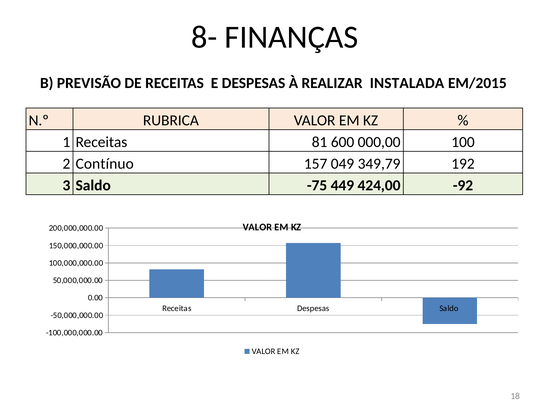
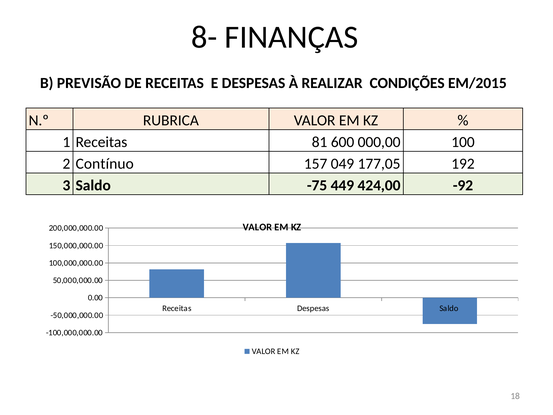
INSTALADA: INSTALADA -> CONDIÇÕES
349,79: 349,79 -> 177,05
